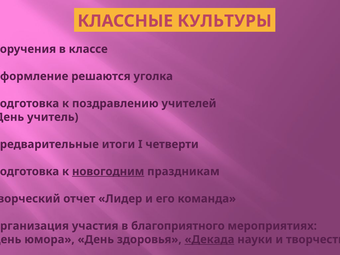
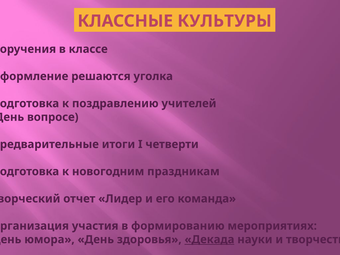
учитель: учитель -> вопросе
новогодним underline: present -> none
благоприятного: благоприятного -> формированию
